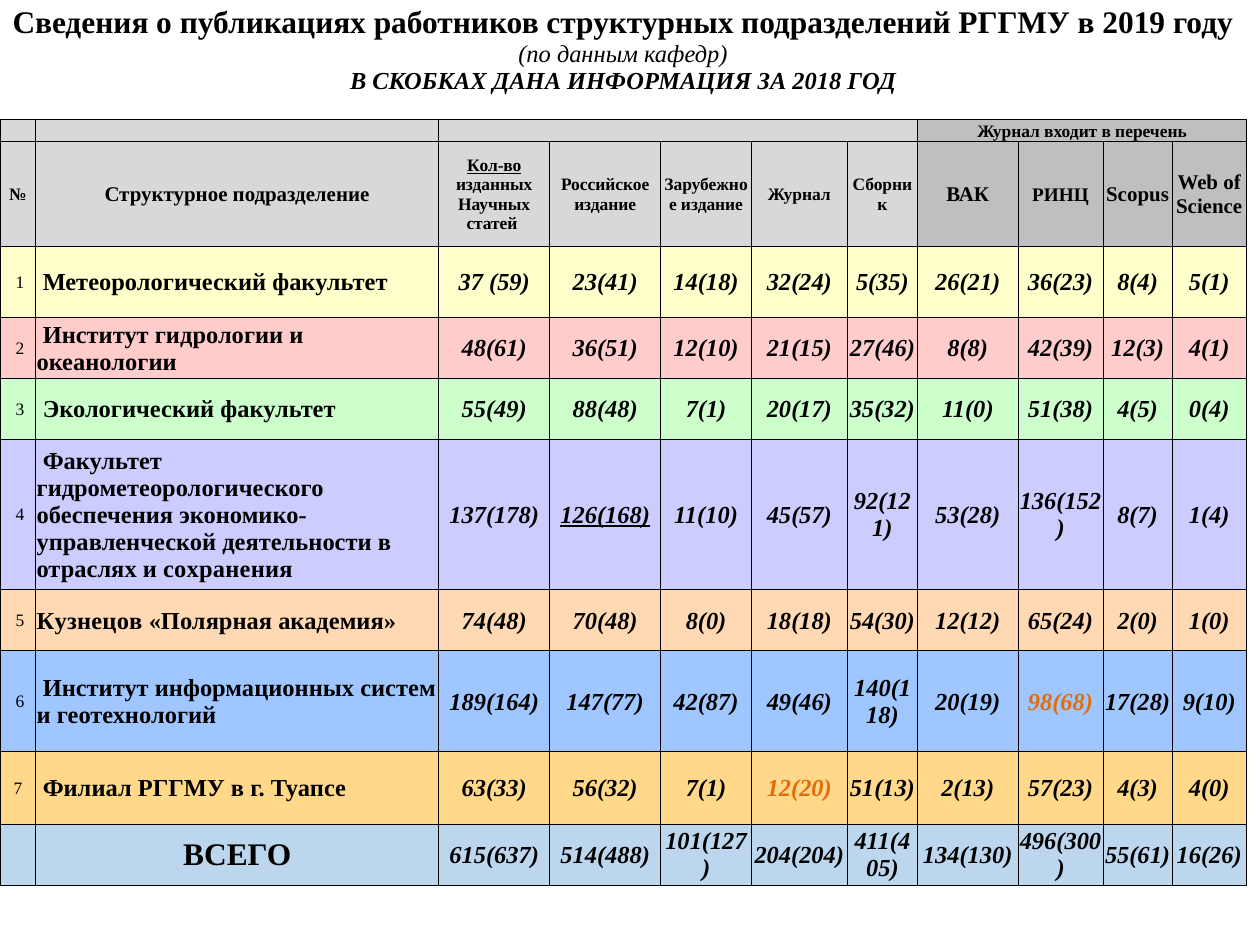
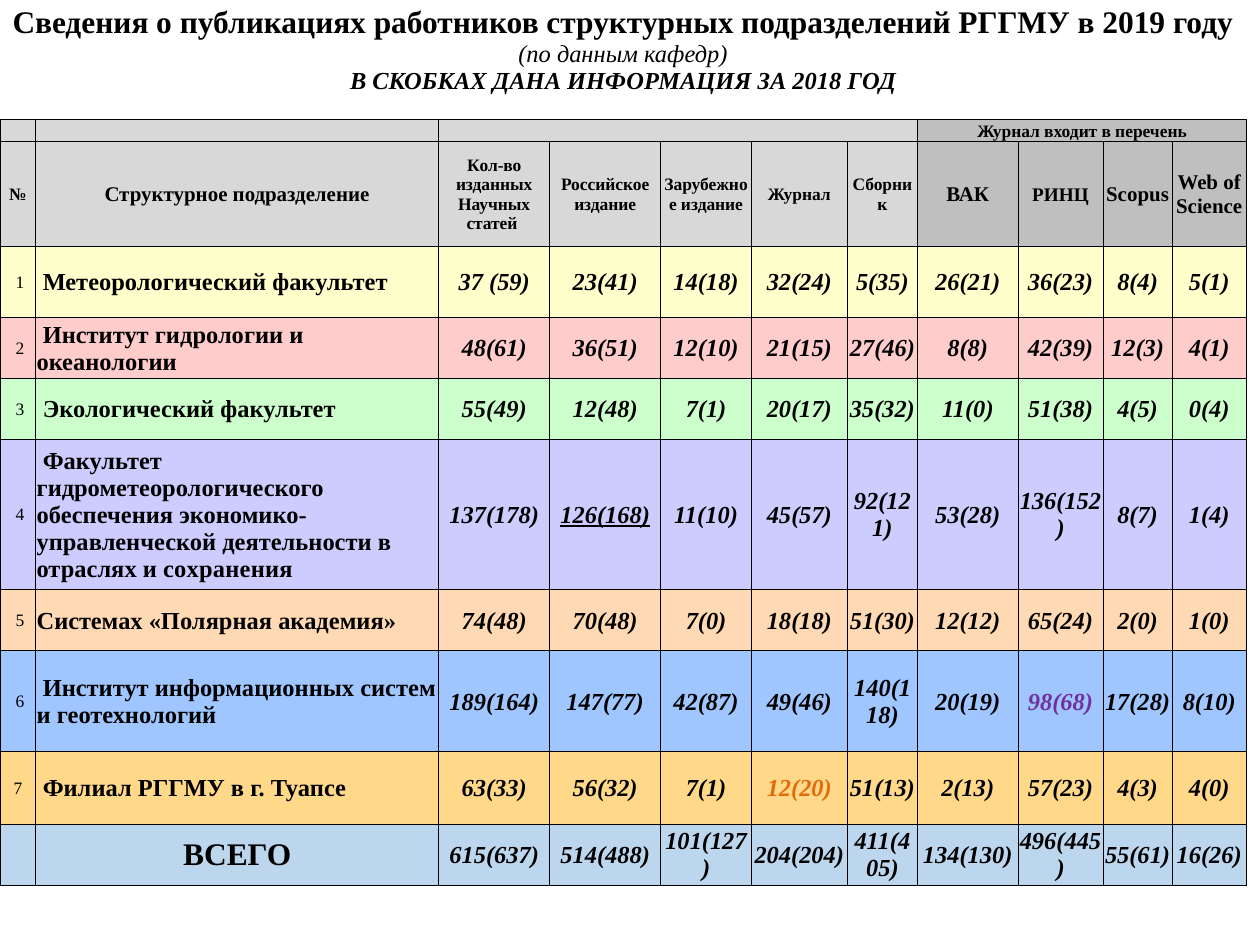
Кол-во underline: present -> none
88(48: 88(48 -> 12(48
Кузнецов: Кузнецов -> Системах
8(0: 8(0 -> 7(0
54(30: 54(30 -> 51(30
98(68 colour: orange -> purple
9(10: 9(10 -> 8(10
496(300: 496(300 -> 496(445
